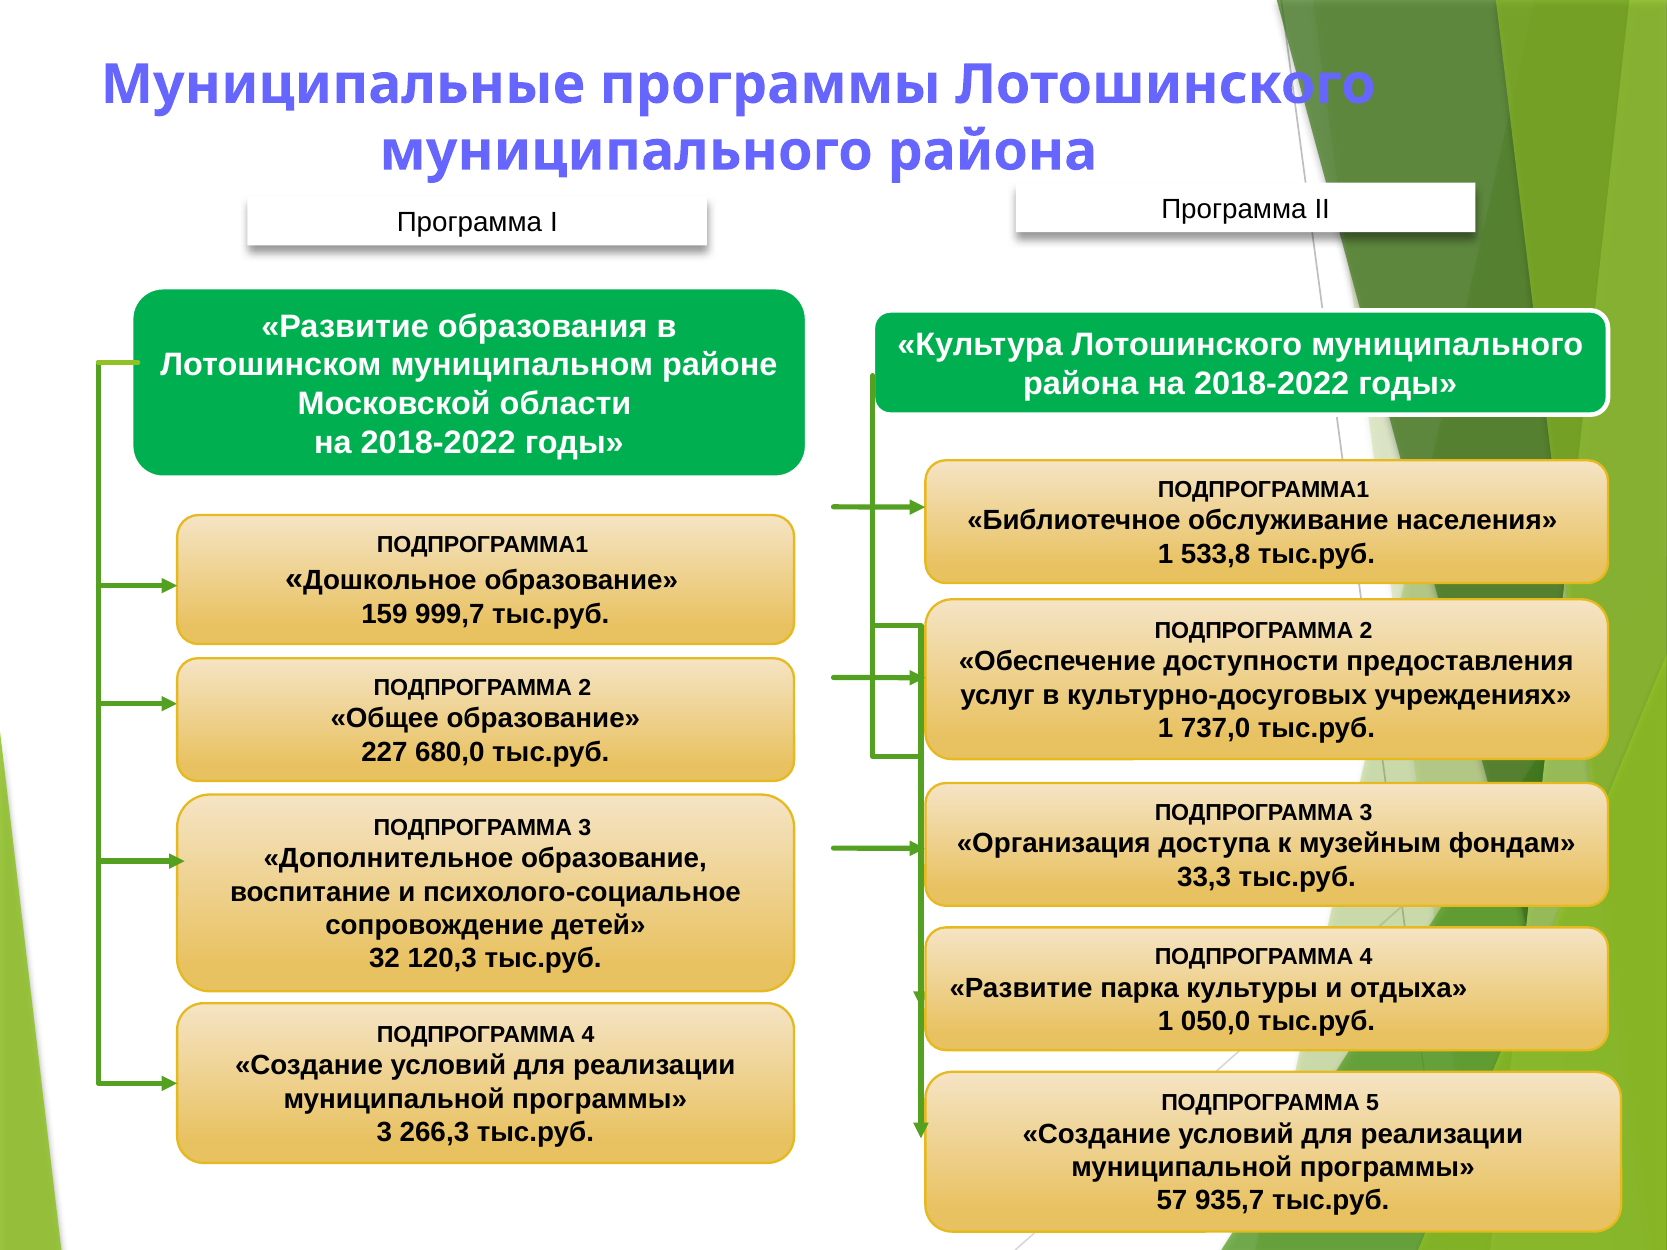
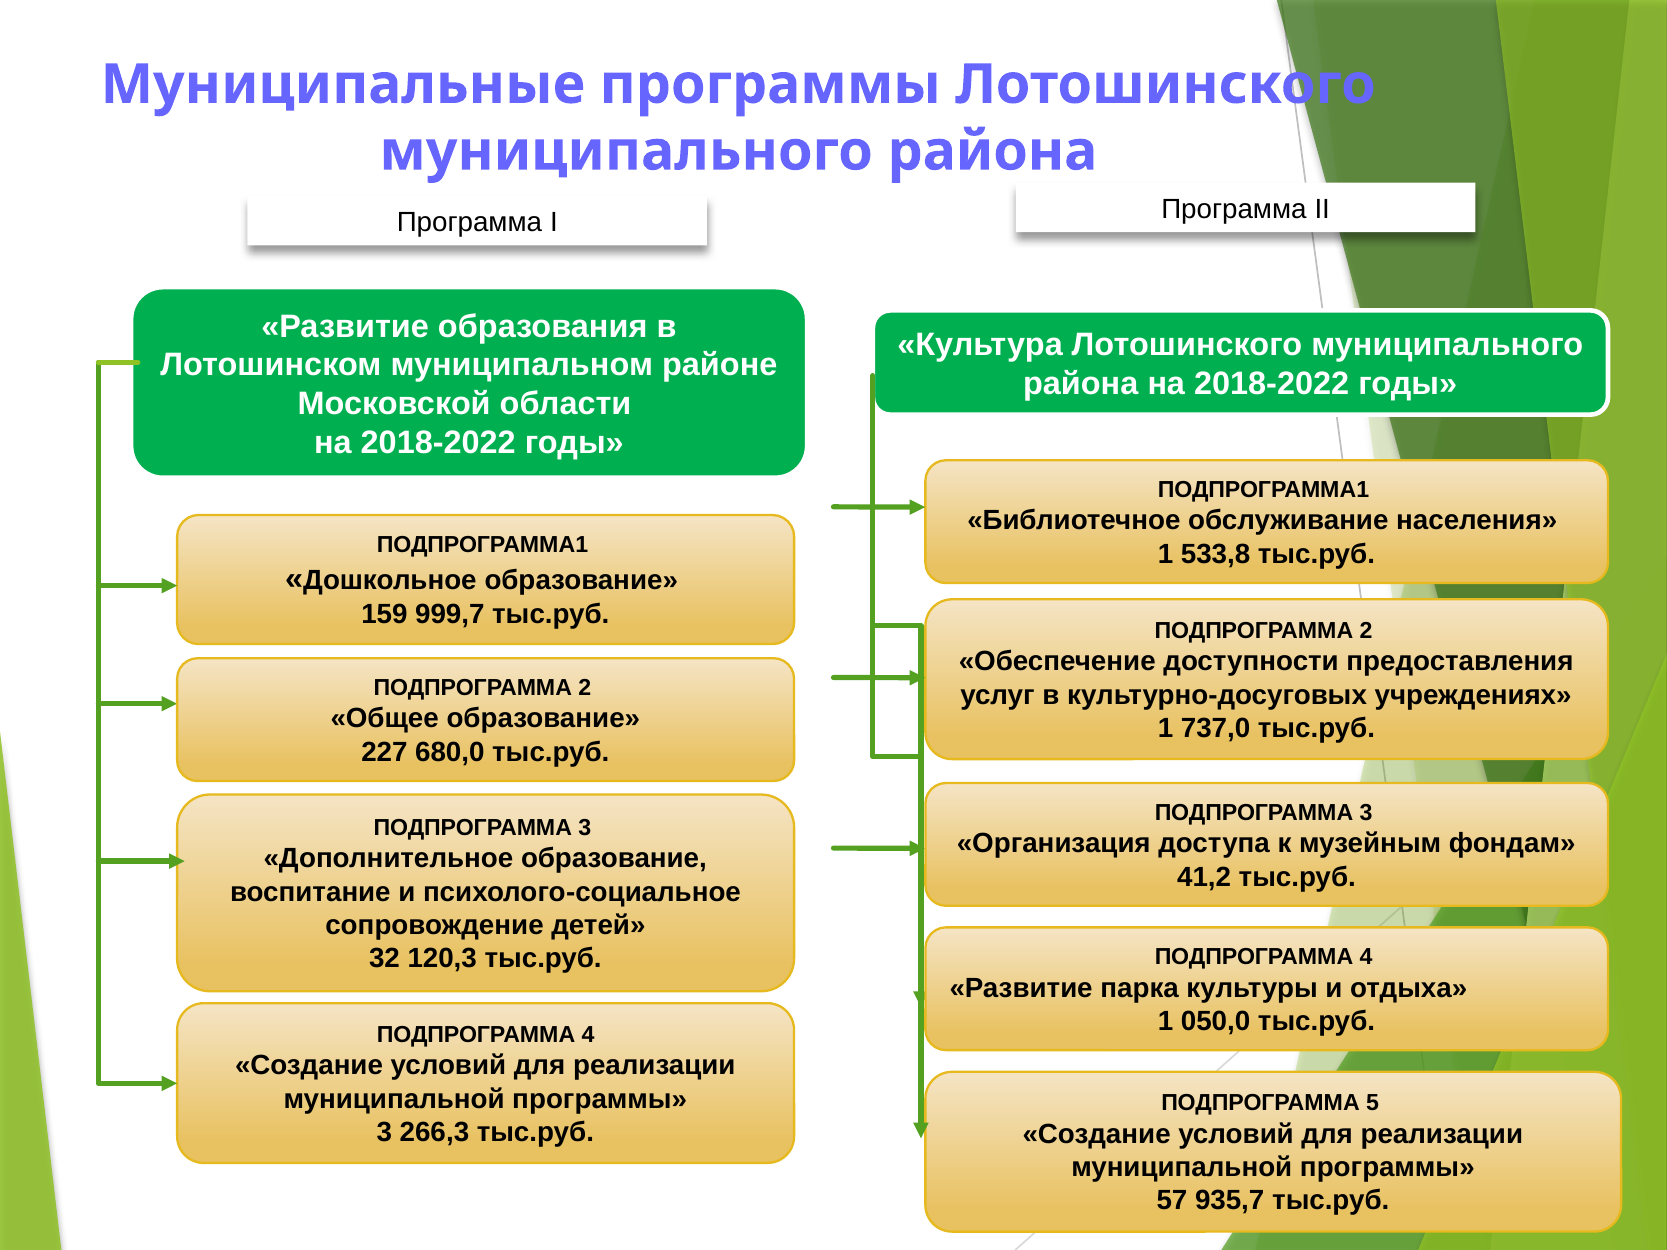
33,3: 33,3 -> 41,2
